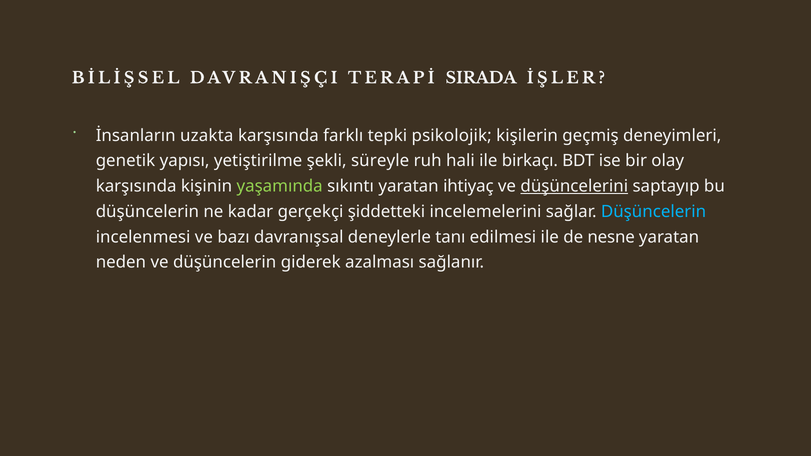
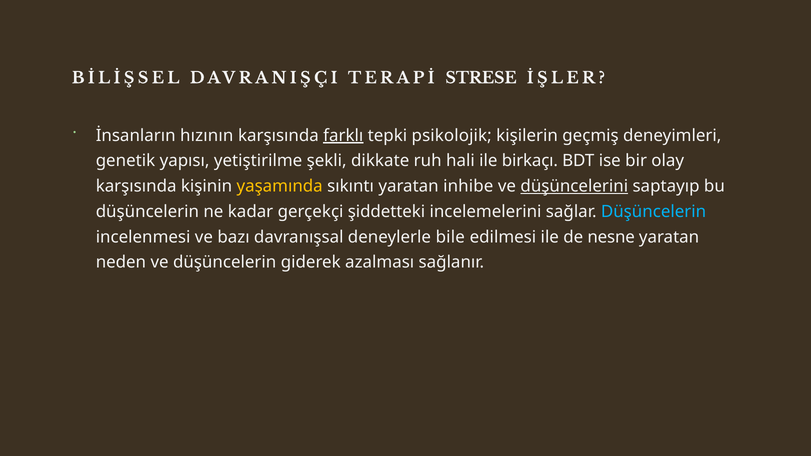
SIRADA: SIRADA -> STRESE
uzakta: uzakta -> hızının
farklı underline: none -> present
süreyle: süreyle -> dikkate
yaşamında colour: light green -> yellow
ihtiyaç: ihtiyaç -> inhibe
tanı: tanı -> bile
